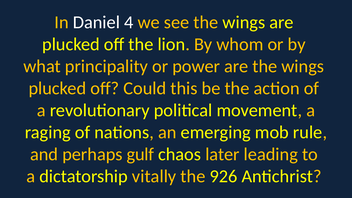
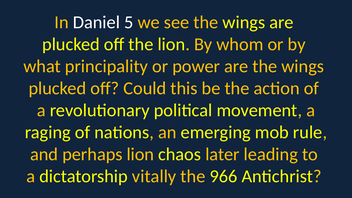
4: 4 -> 5
perhaps gulf: gulf -> lion
926: 926 -> 966
